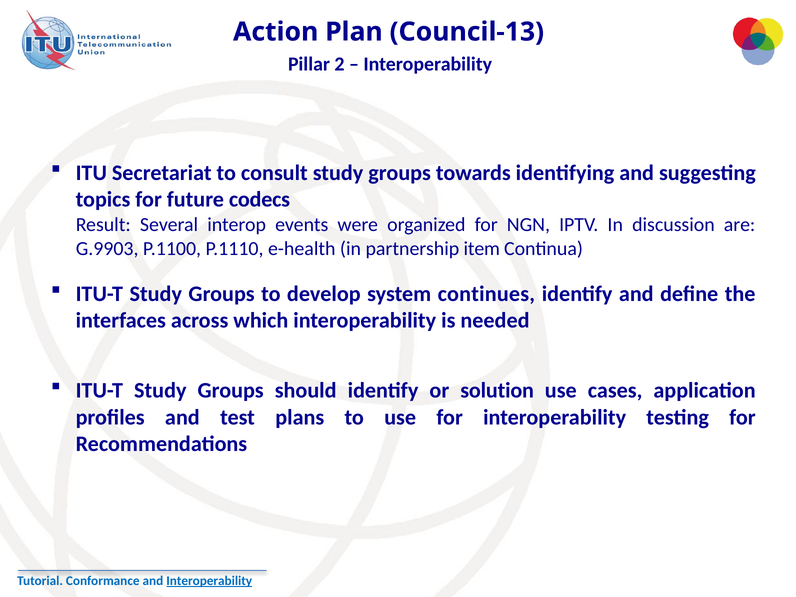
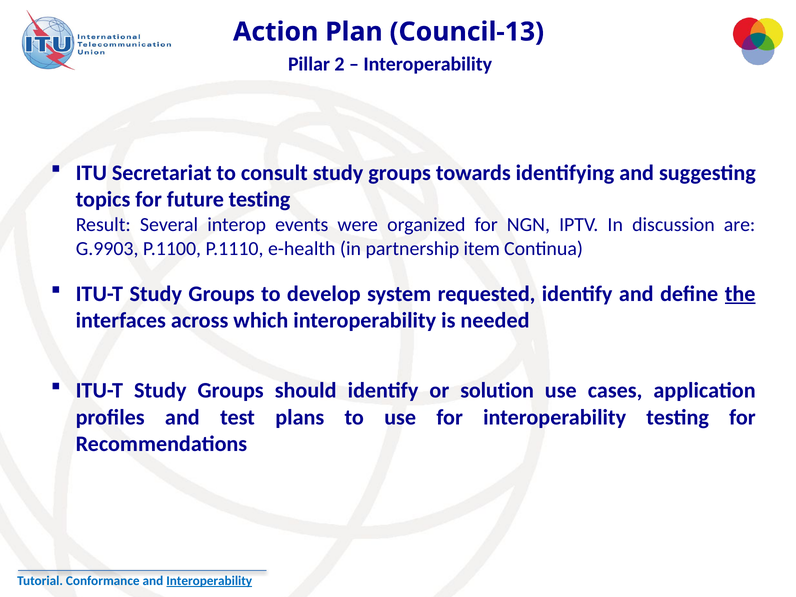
future codecs: codecs -> testing
continues: continues -> requested
the underline: none -> present
